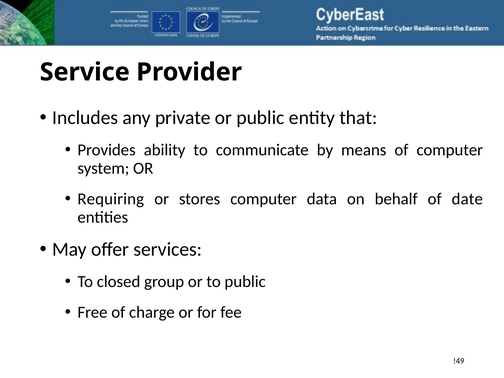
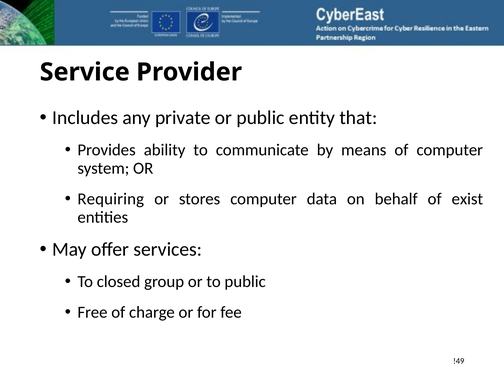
date: date -> exist
